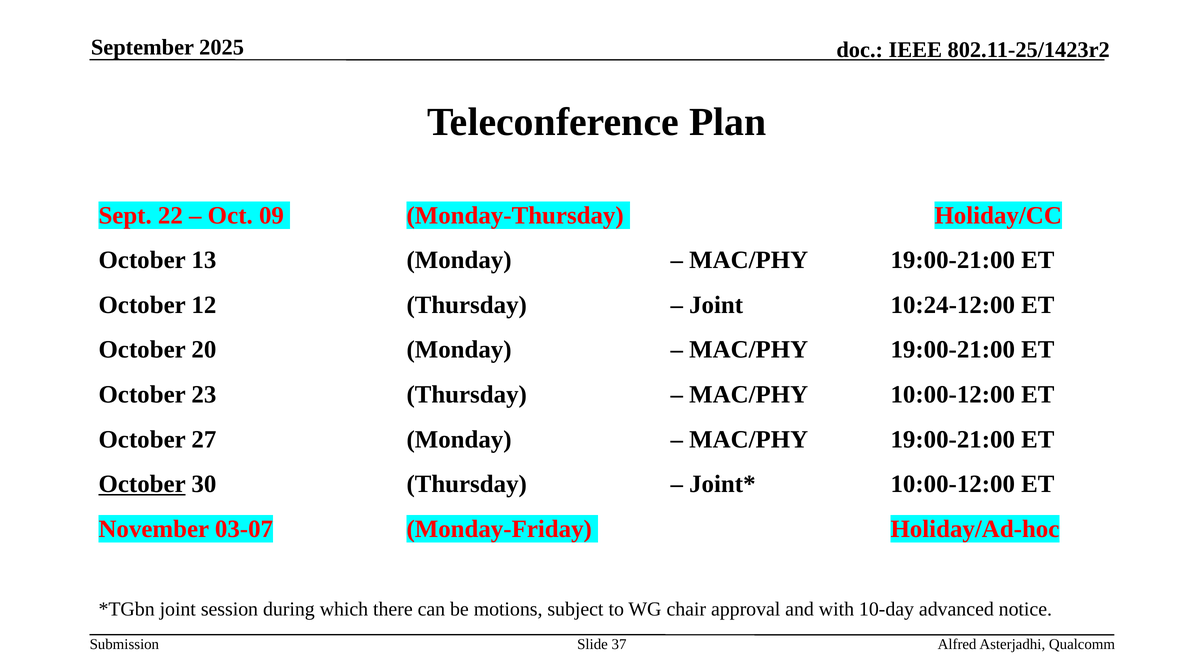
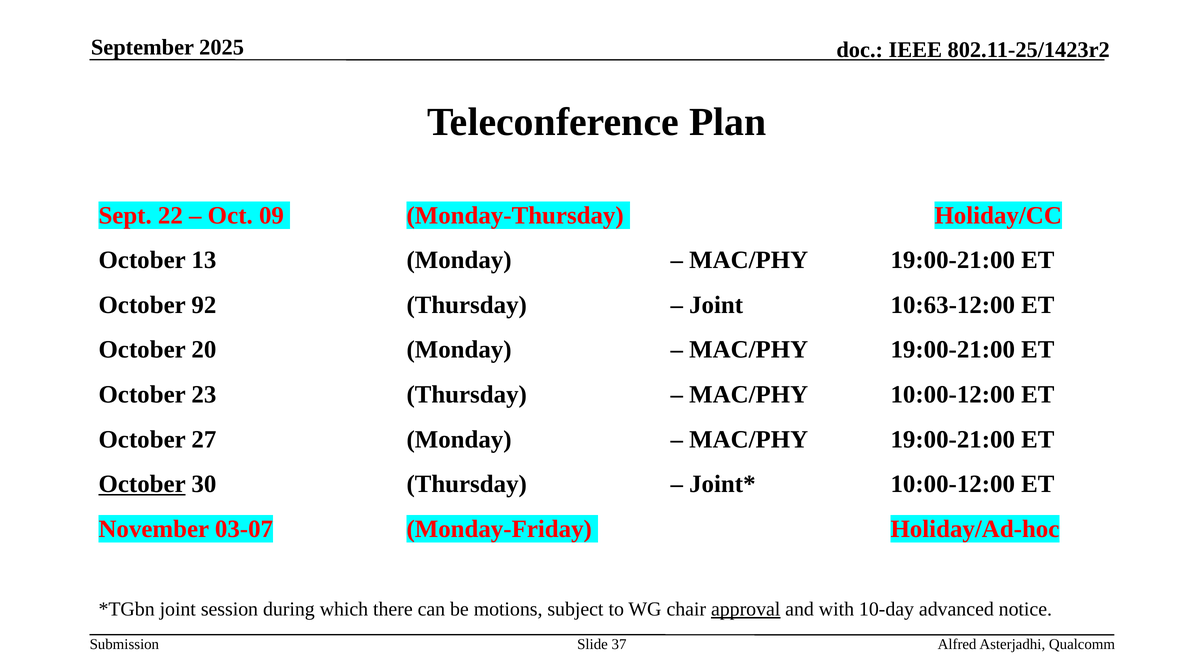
12: 12 -> 92
10:24-12:00: 10:24-12:00 -> 10:63-12:00
approval underline: none -> present
